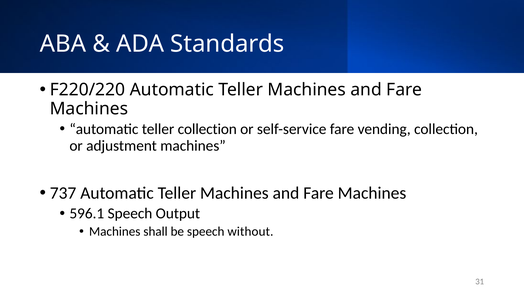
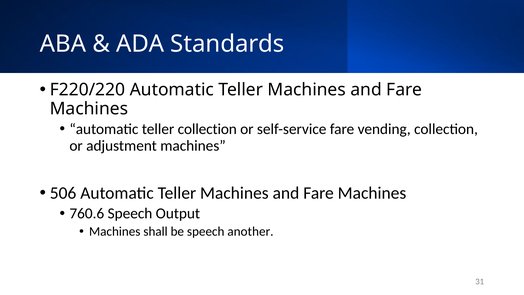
737: 737 -> 506
596.1: 596.1 -> 760.6
without: without -> another
